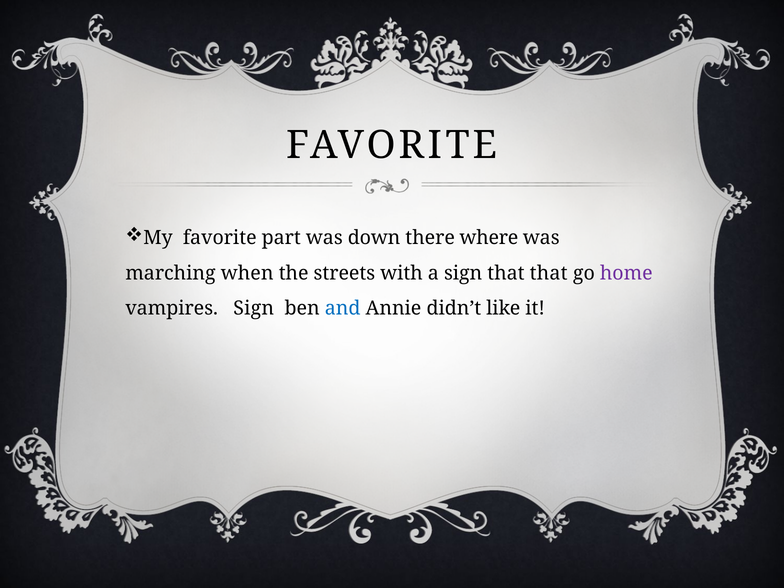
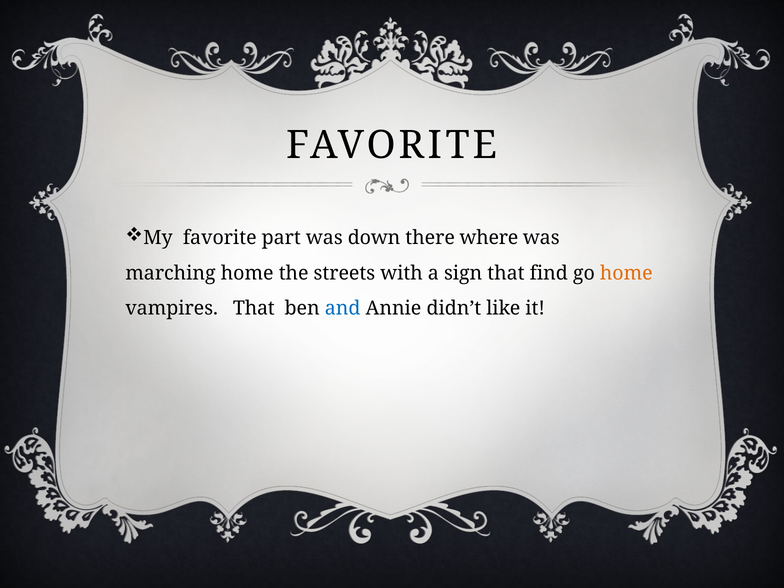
marching when: when -> home
that that: that -> find
home at (626, 273) colour: purple -> orange
vampires Sign: Sign -> That
